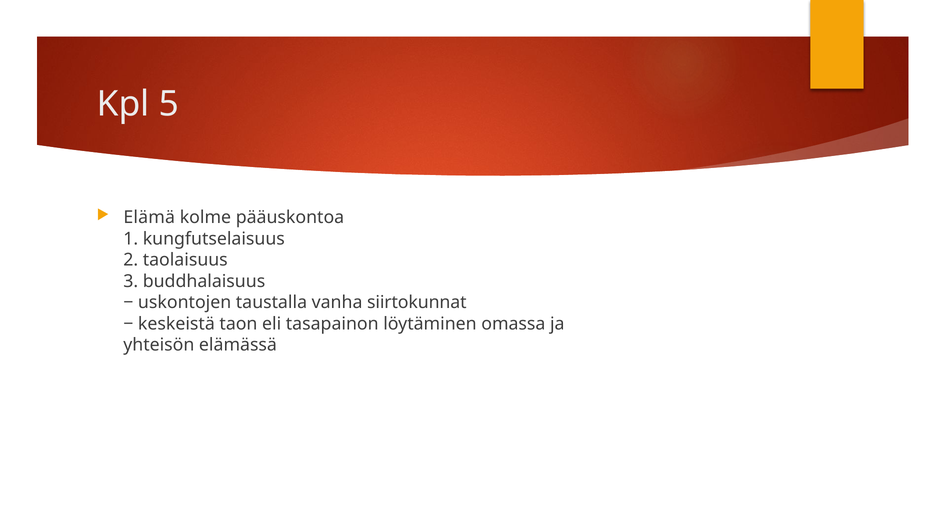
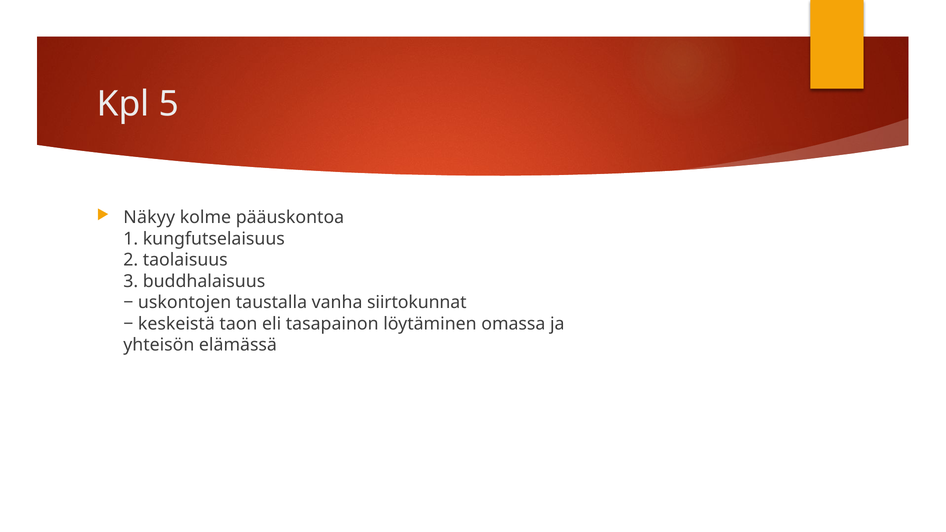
Elämä: Elämä -> Näkyy
